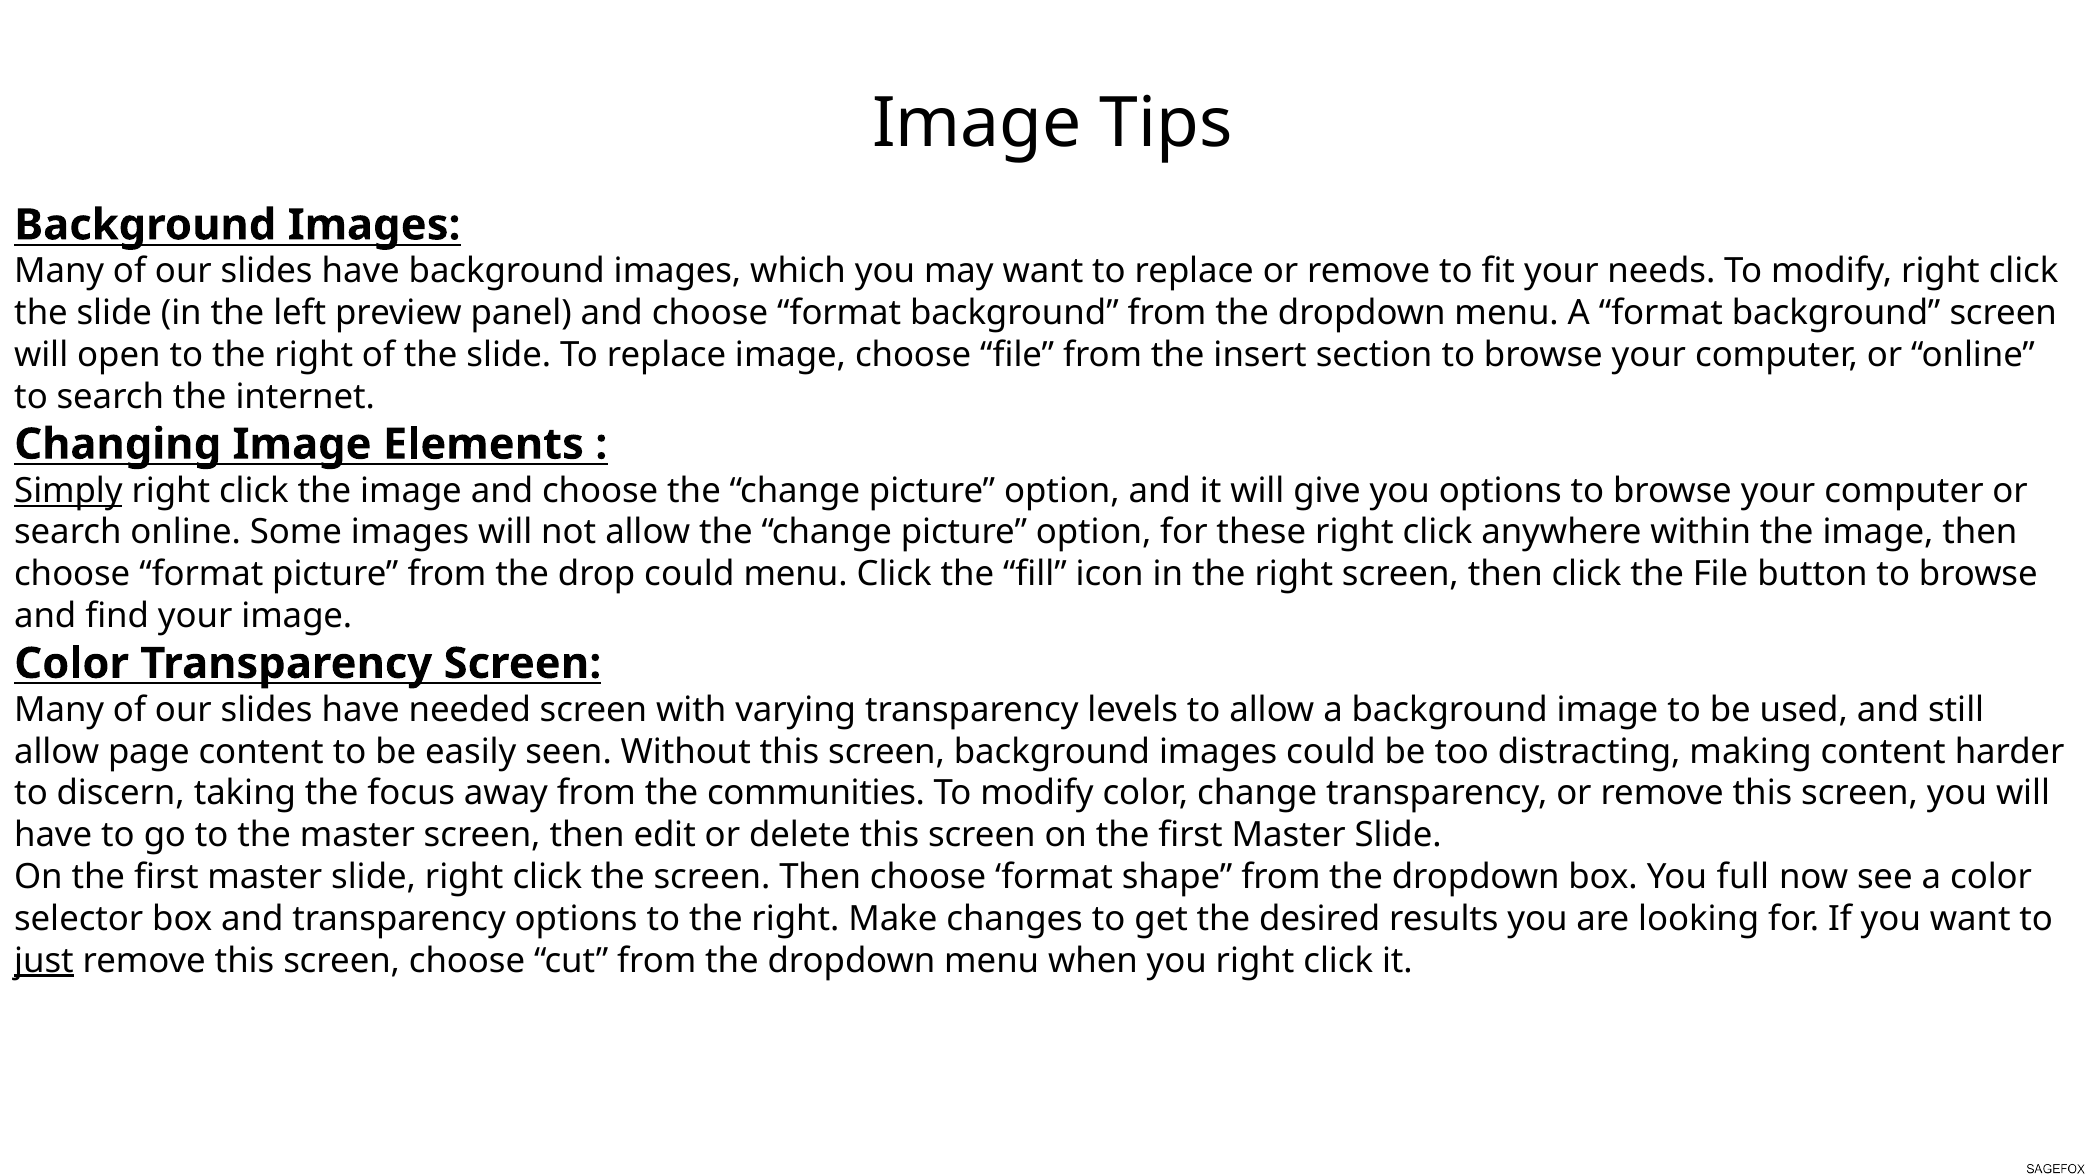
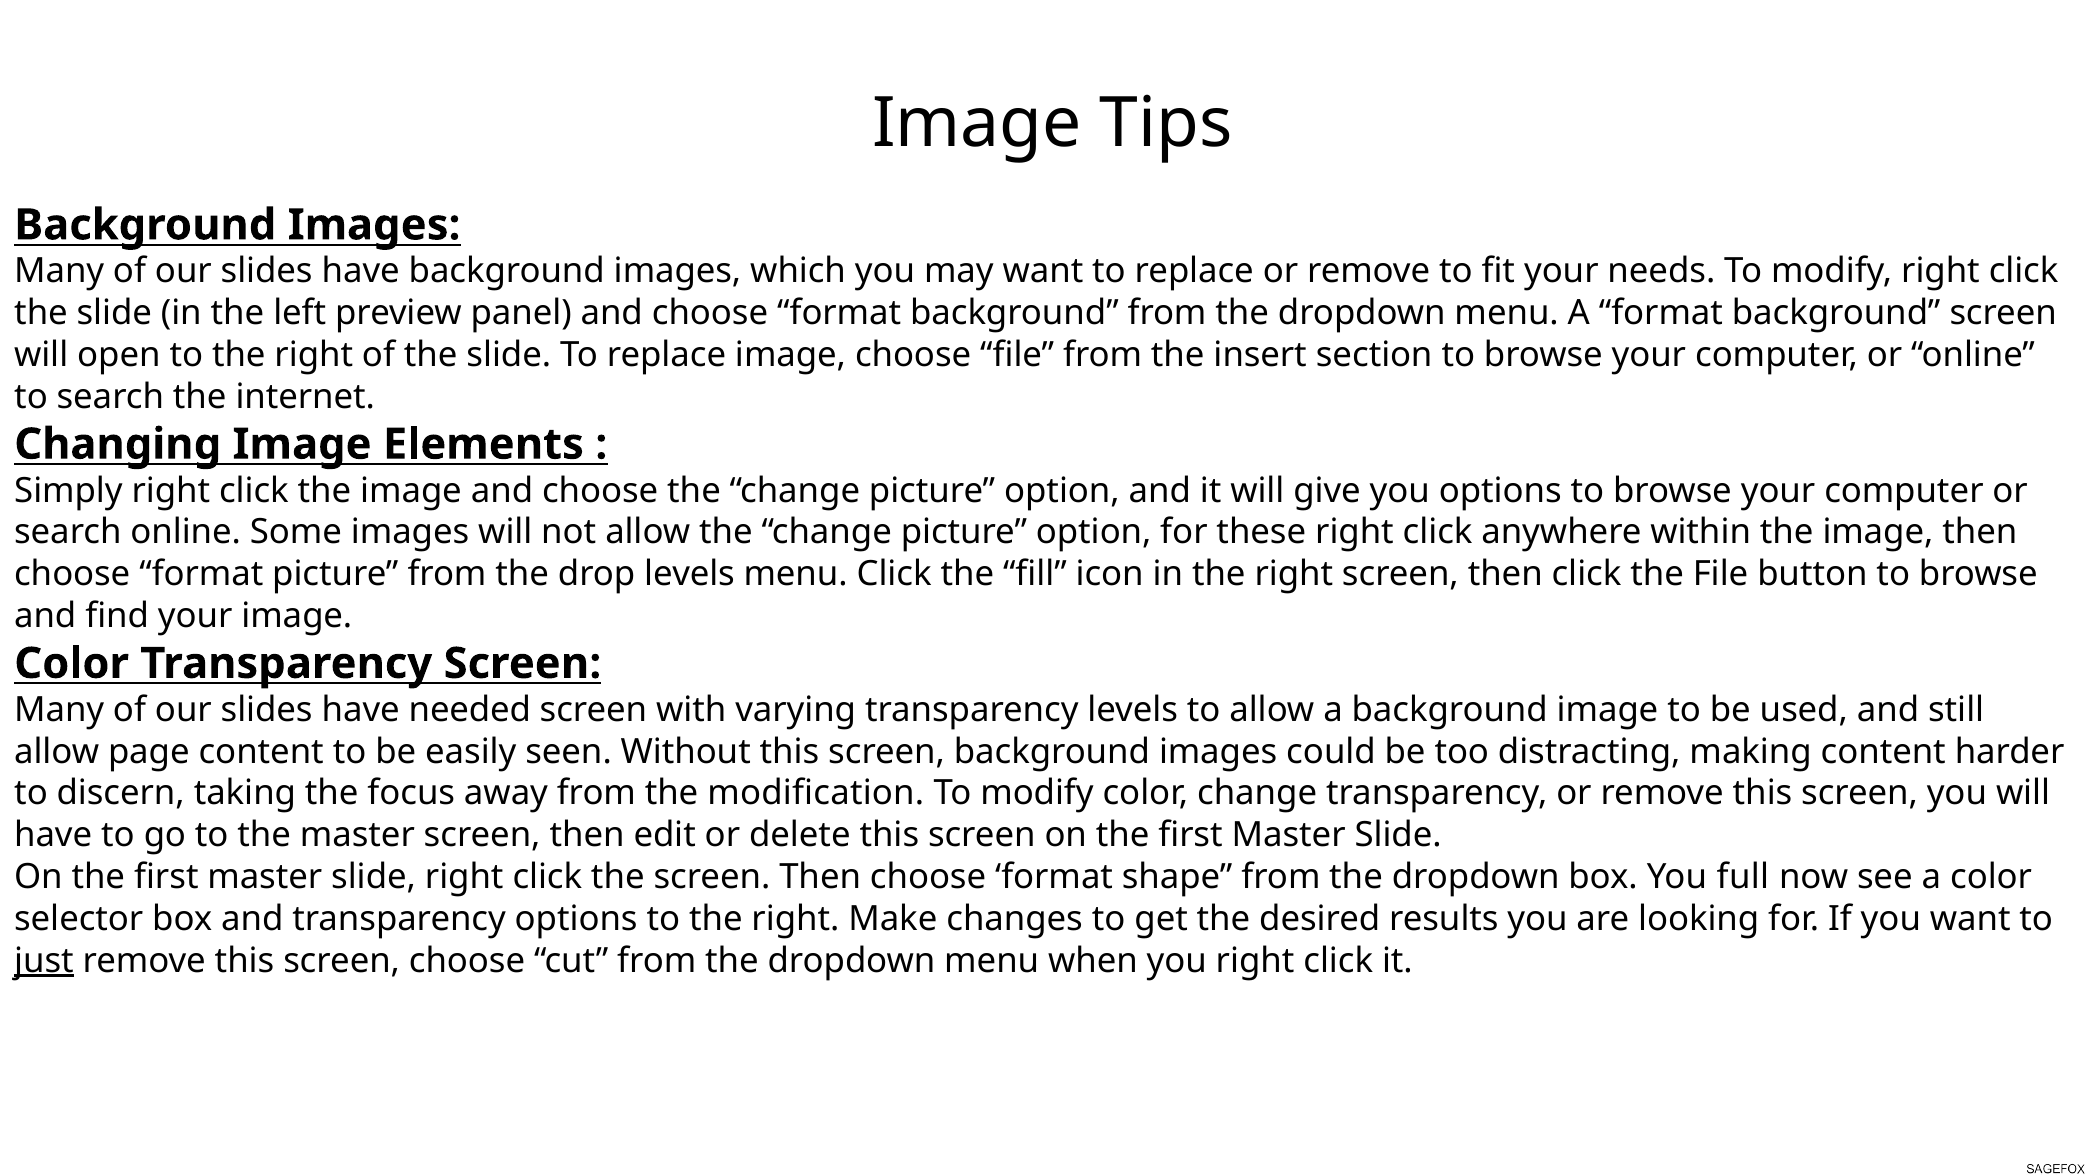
Simply underline: present -> none
drop could: could -> levels
communities: communities -> modification
